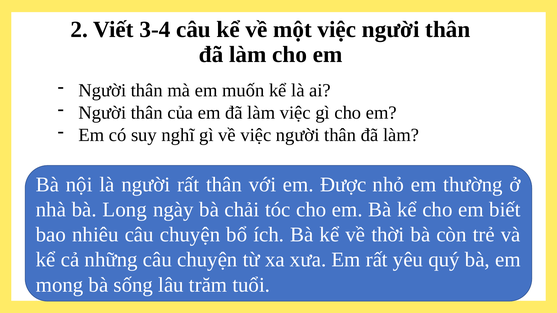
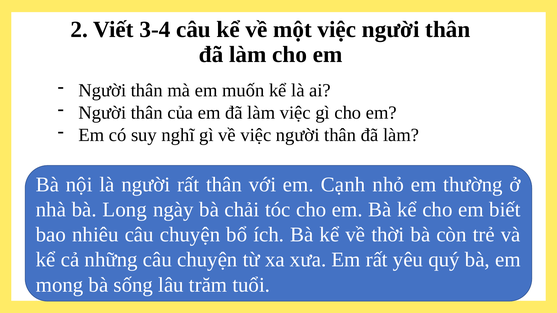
Được: Được -> Cạnh
